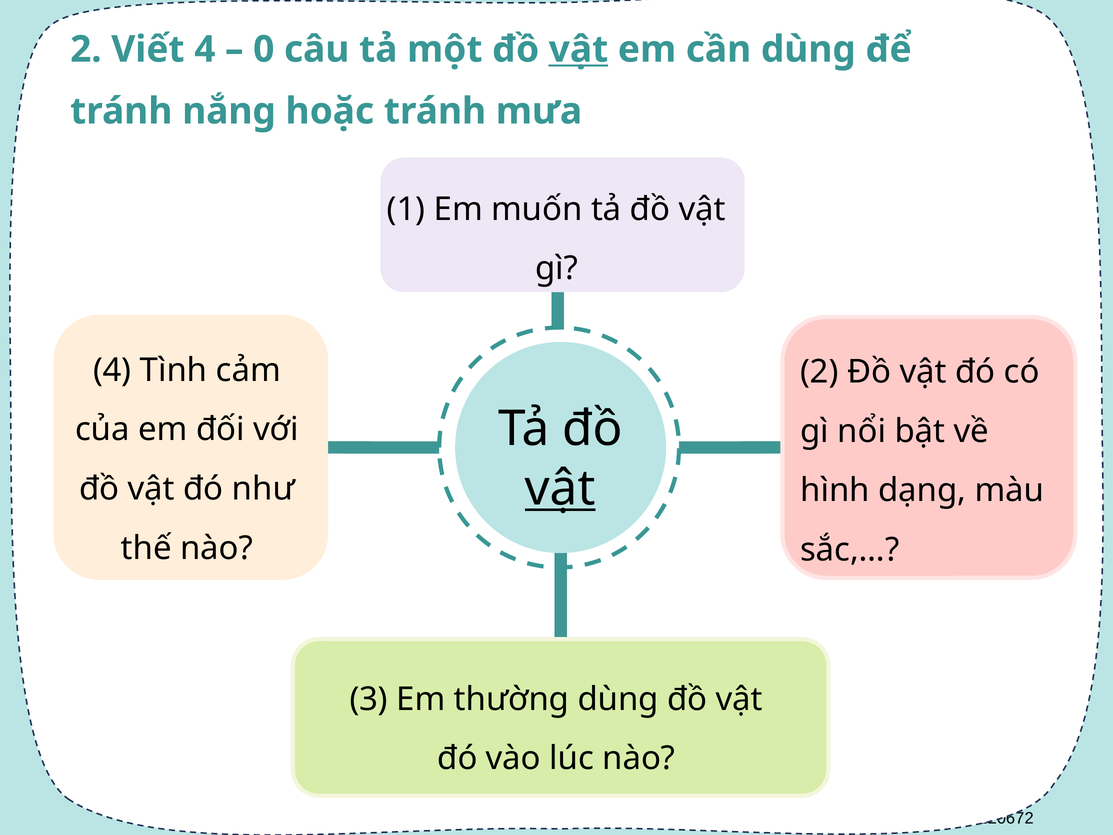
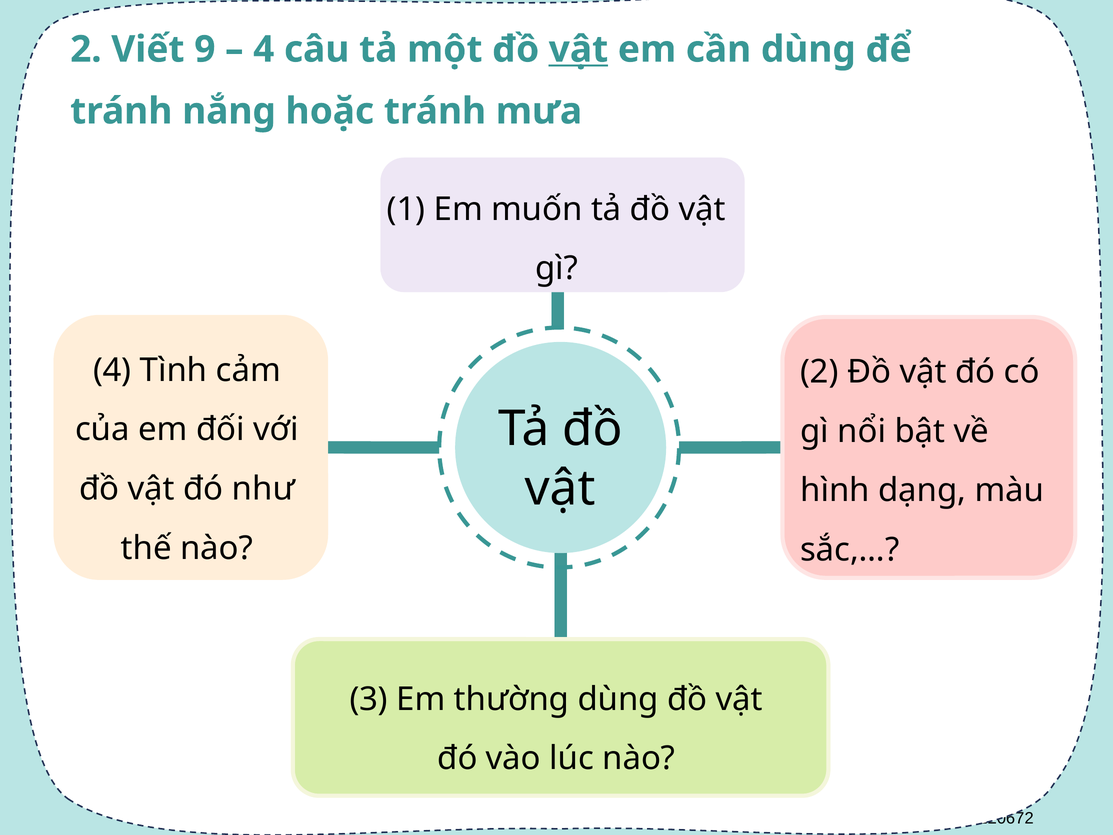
Viết 4: 4 -> 9
0 at (264, 49): 0 -> 4
vật at (560, 488) underline: present -> none
